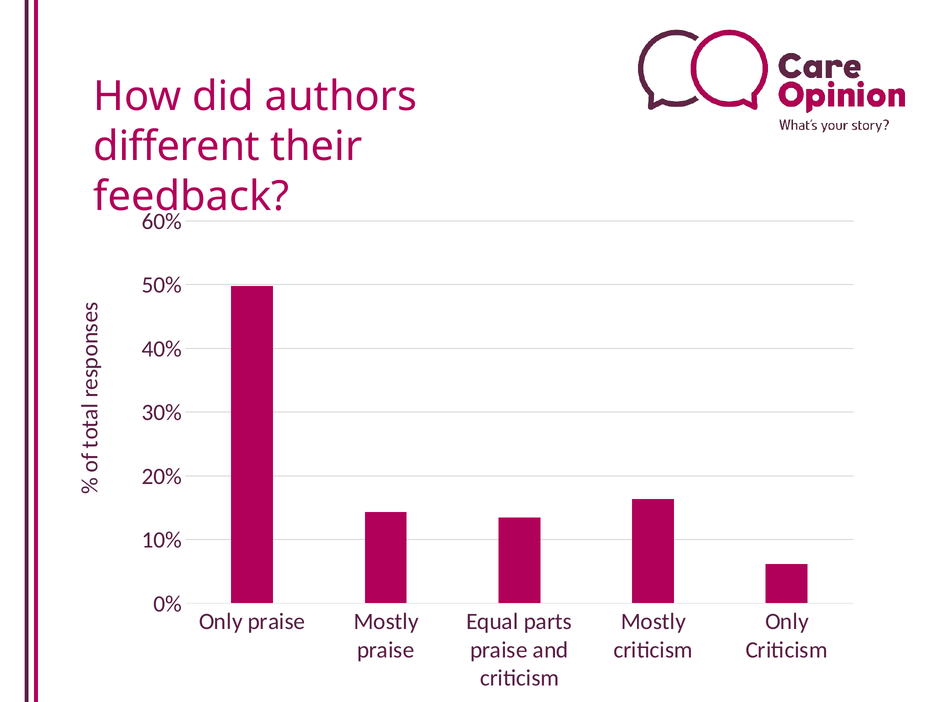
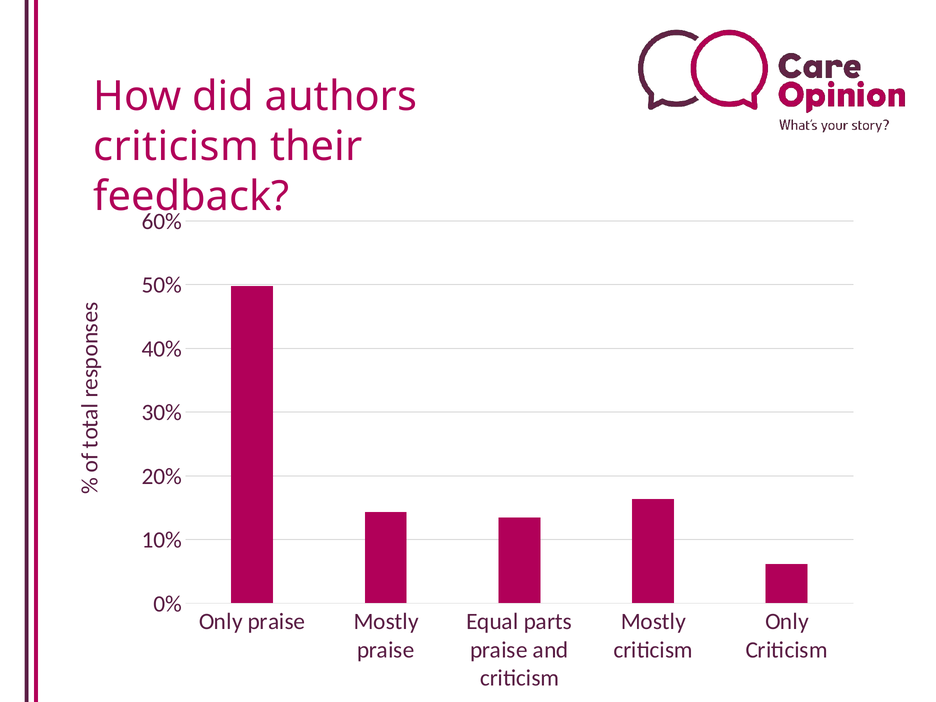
different at (177, 146): different -> criticism
